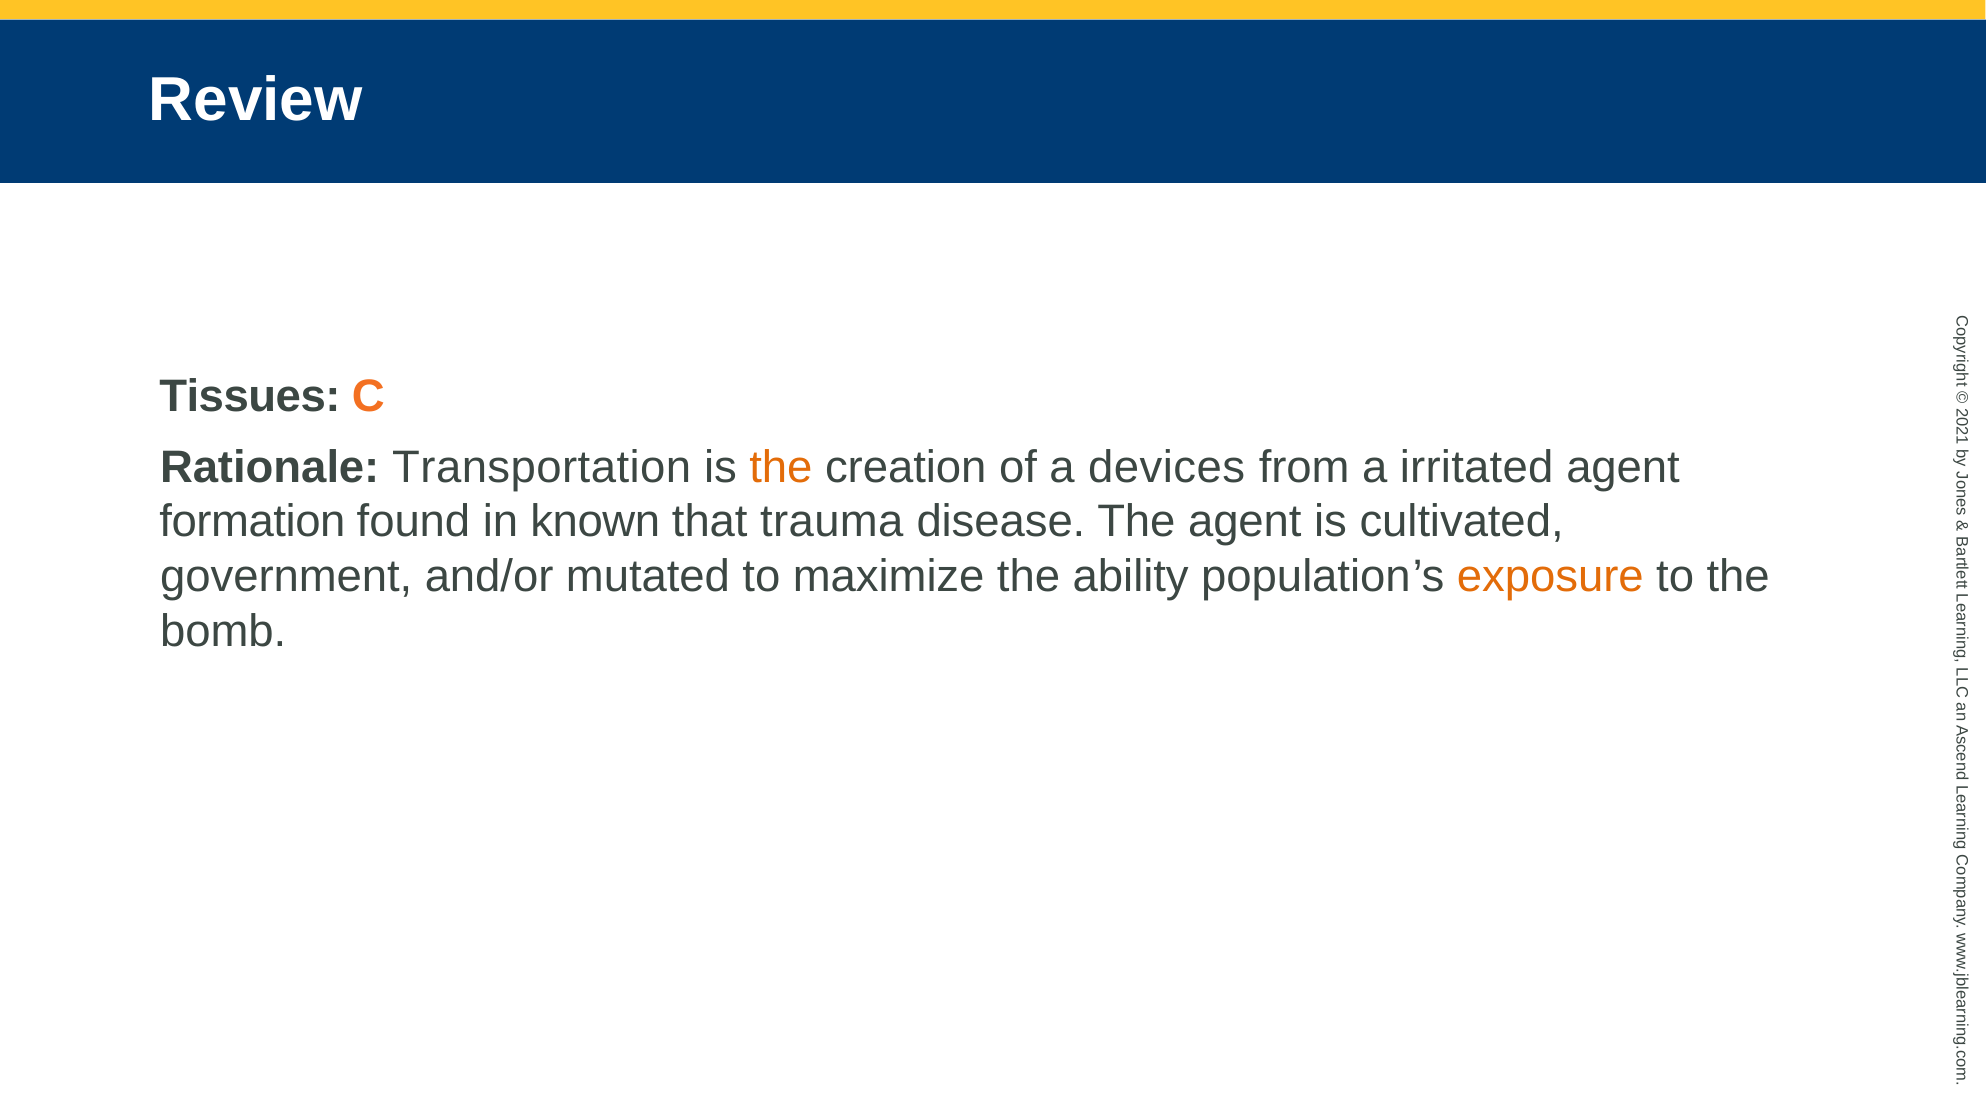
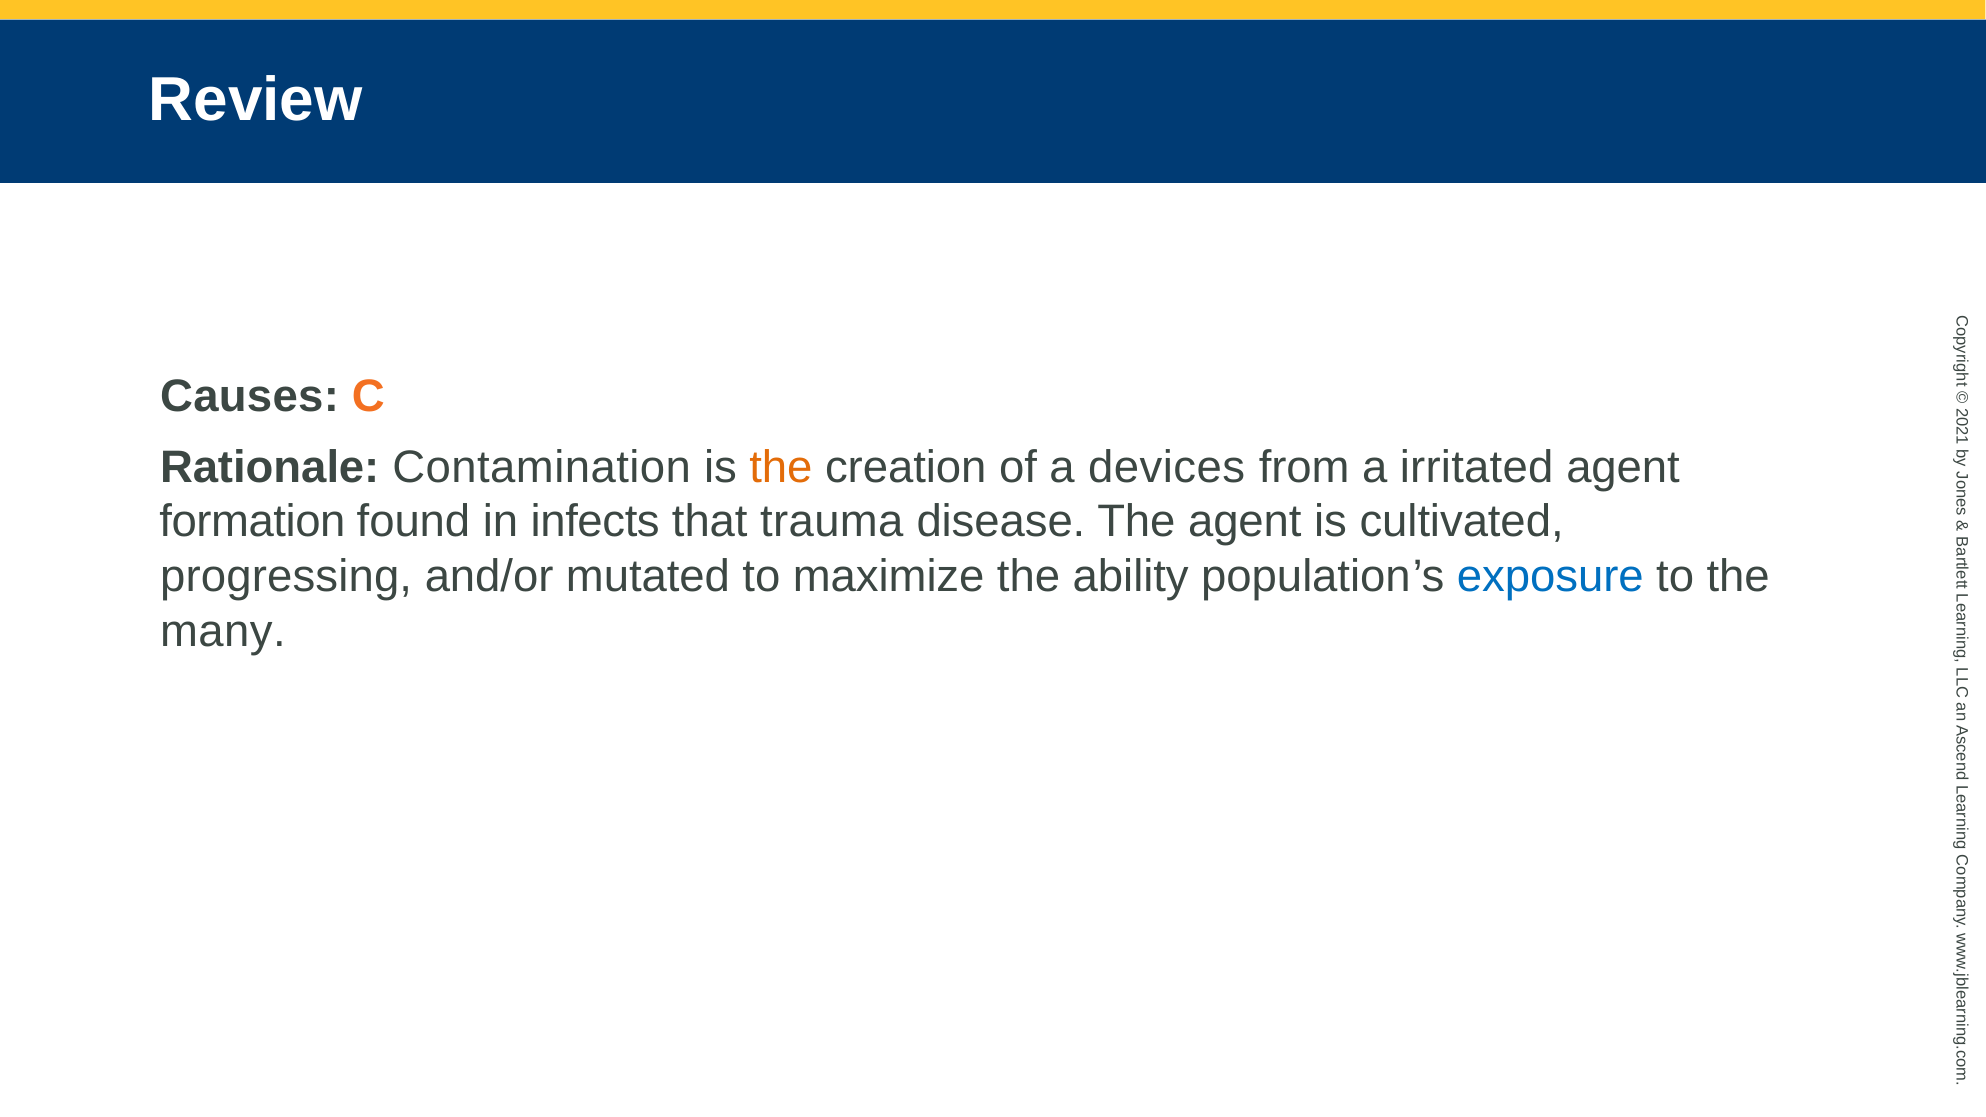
Tissues: Tissues -> Causes
Transportation: Transportation -> Contamination
known: known -> infects
government: government -> progressing
exposure colour: orange -> blue
bomb: bomb -> many
